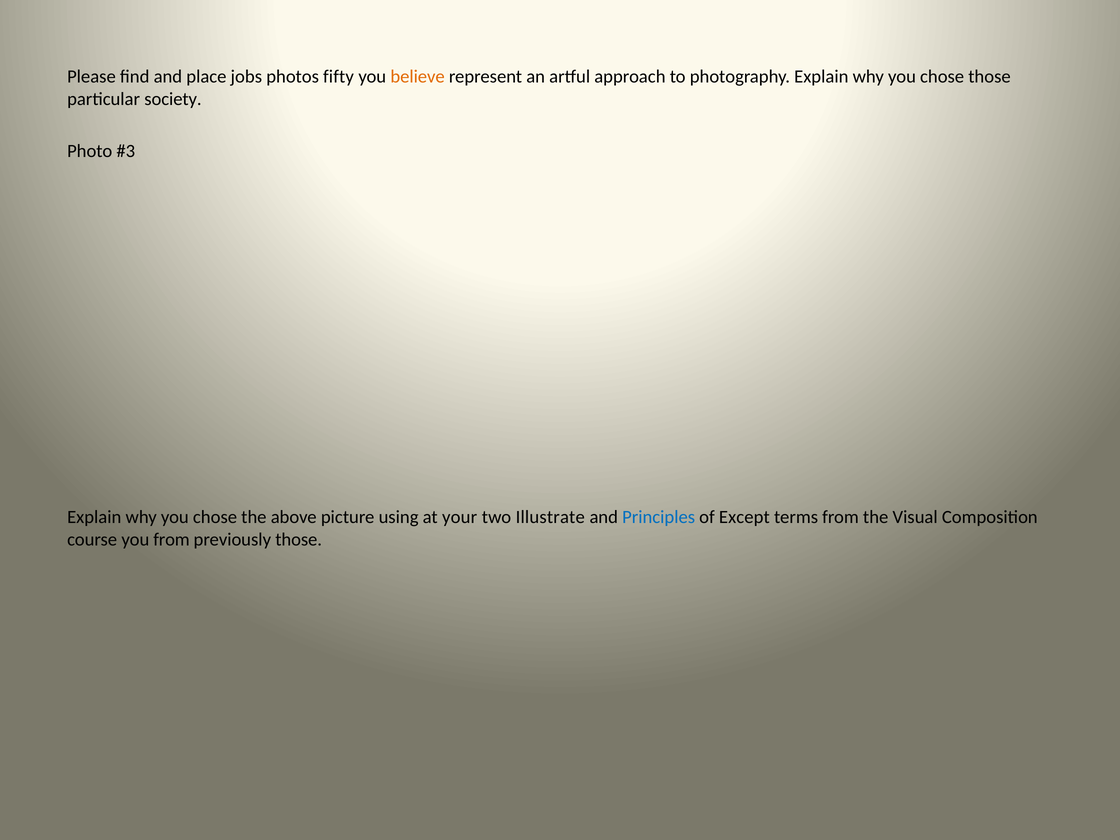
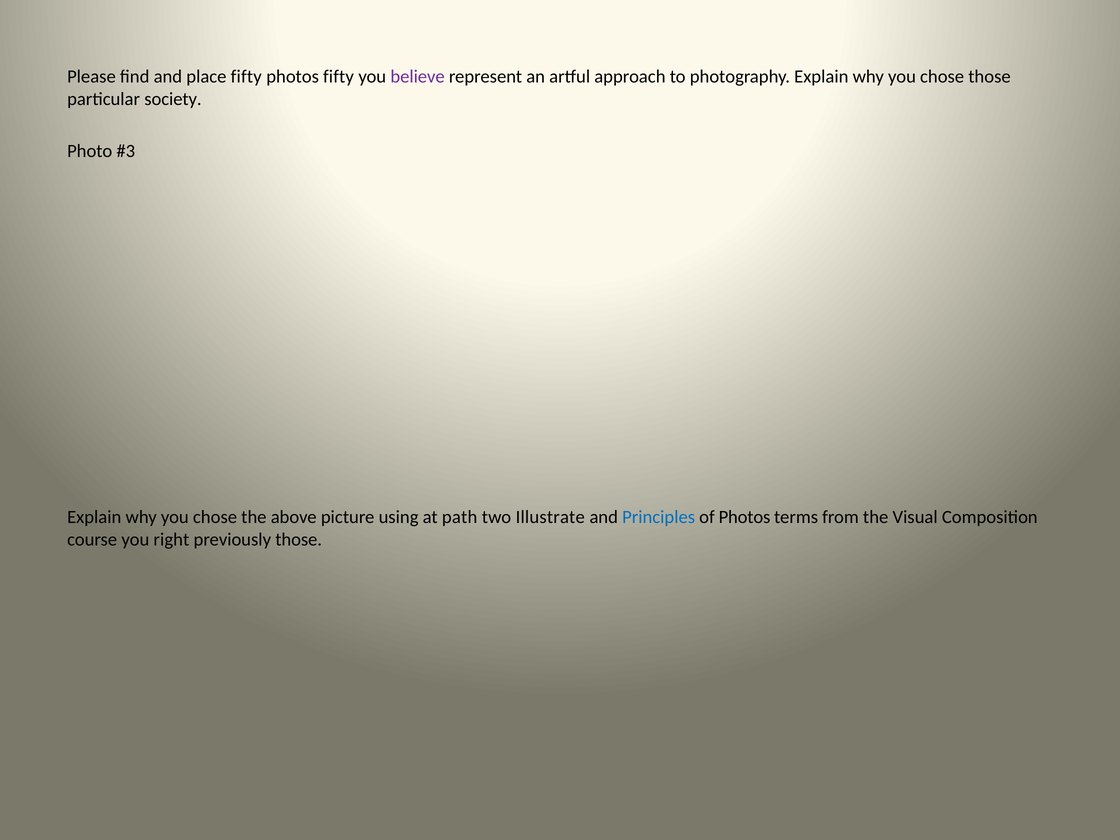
place jobs: jobs -> fifty
believe colour: orange -> purple
your: your -> path
of Except: Except -> Photos
you from: from -> right
